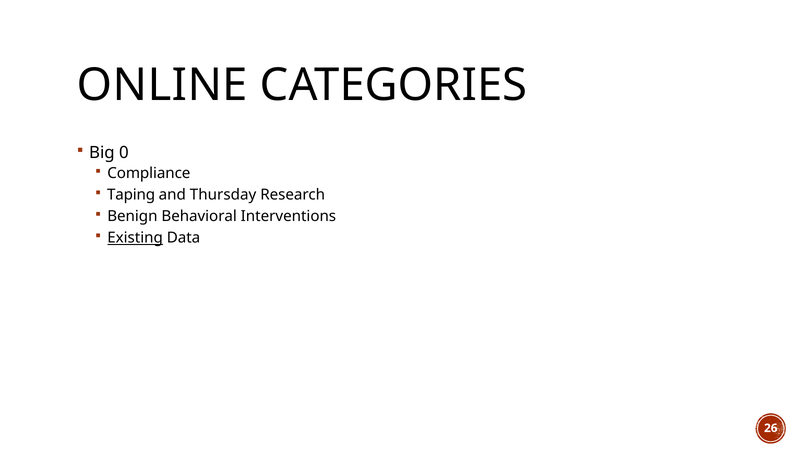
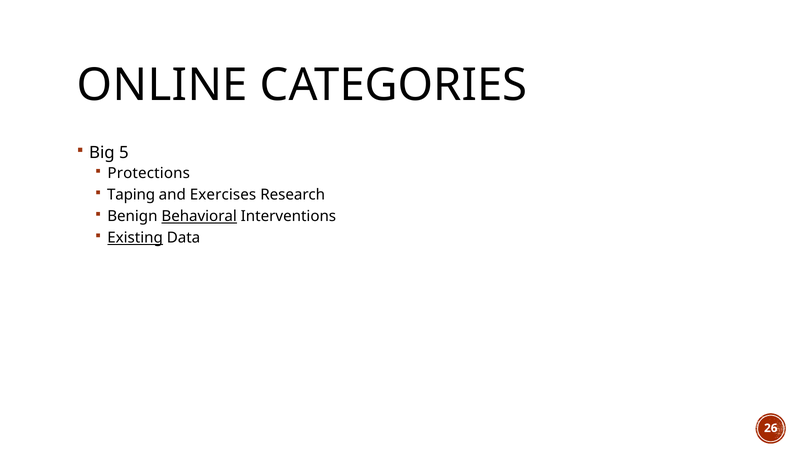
0: 0 -> 5
Compliance: Compliance -> Protections
Thursday: Thursday -> Exercises
Behavioral underline: none -> present
